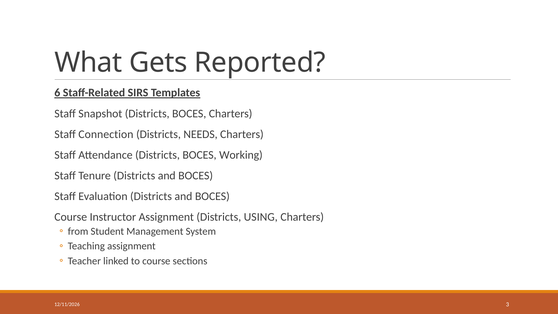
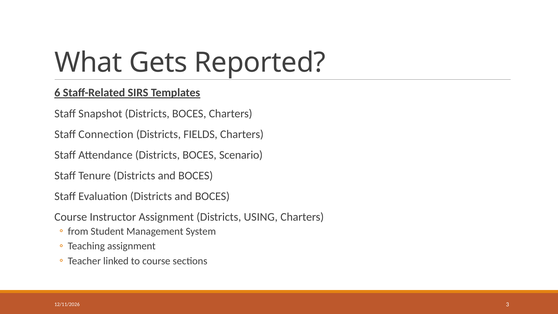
NEEDS: NEEDS -> FIELDS
Working: Working -> Scenario
